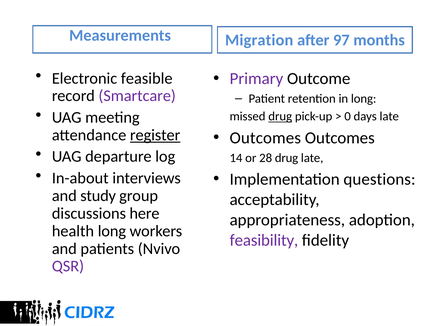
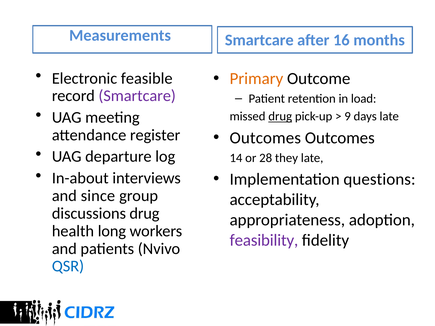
Measurements Migration: Migration -> Smartcare
97: 97 -> 16
Primary colour: purple -> orange
in long: long -> load
0: 0 -> 9
register underline: present -> none
28 drug: drug -> they
study: study -> since
discussions here: here -> drug
QSR colour: purple -> blue
